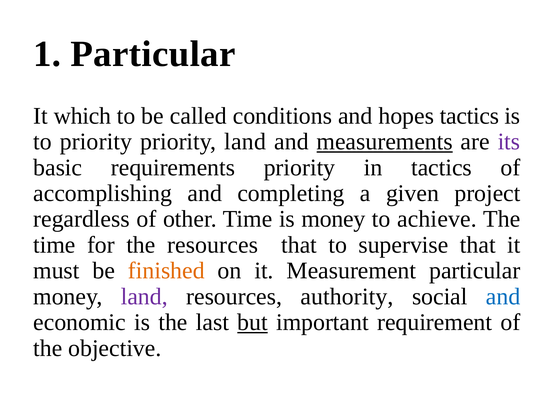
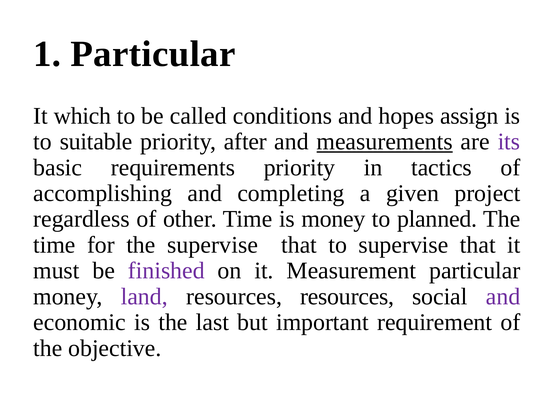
hopes tactics: tactics -> assign
to priority: priority -> suitable
priority land: land -> after
achieve: achieve -> planned
the resources: resources -> supervise
finished colour: orange -> purple
resources authority: authority -> resources
and at (503, 296) colour: blue -> purple
but underline: present -> none
